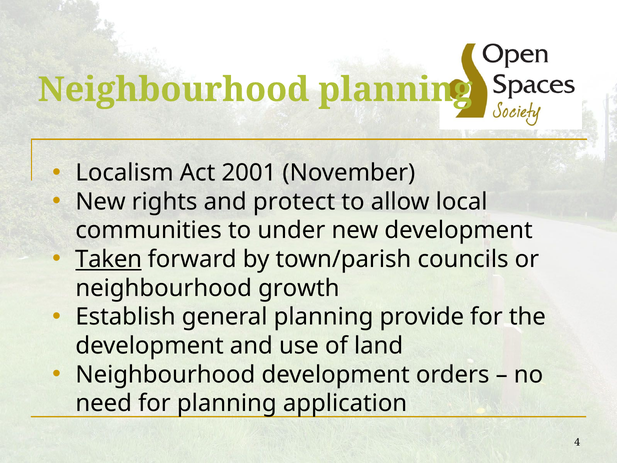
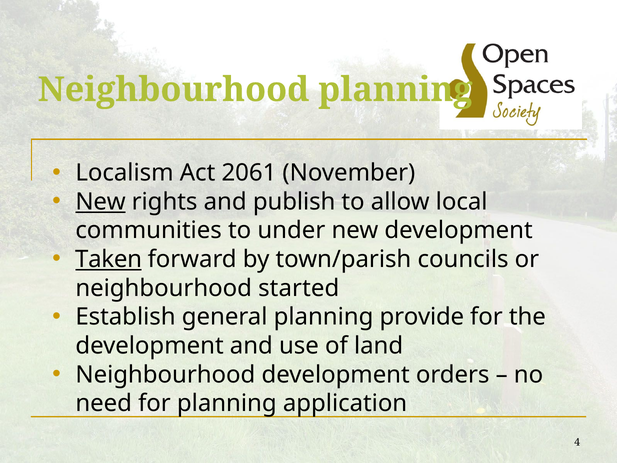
2001: 2001 -> 2061
New at (101, 202) underline: none -> present
protect: protect -> publish
growth: growth -> started
